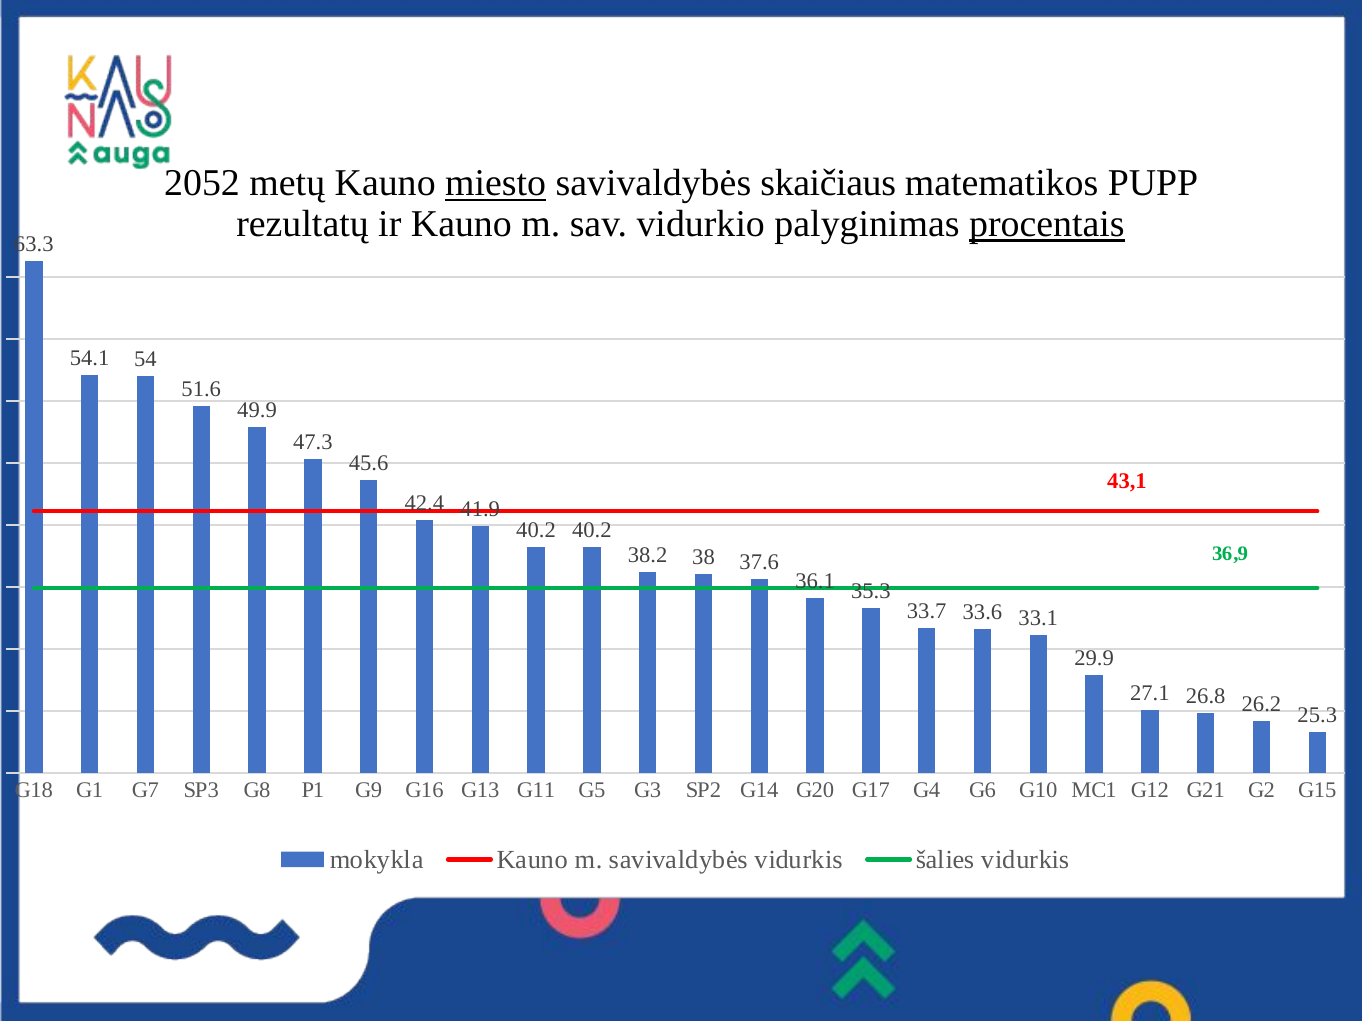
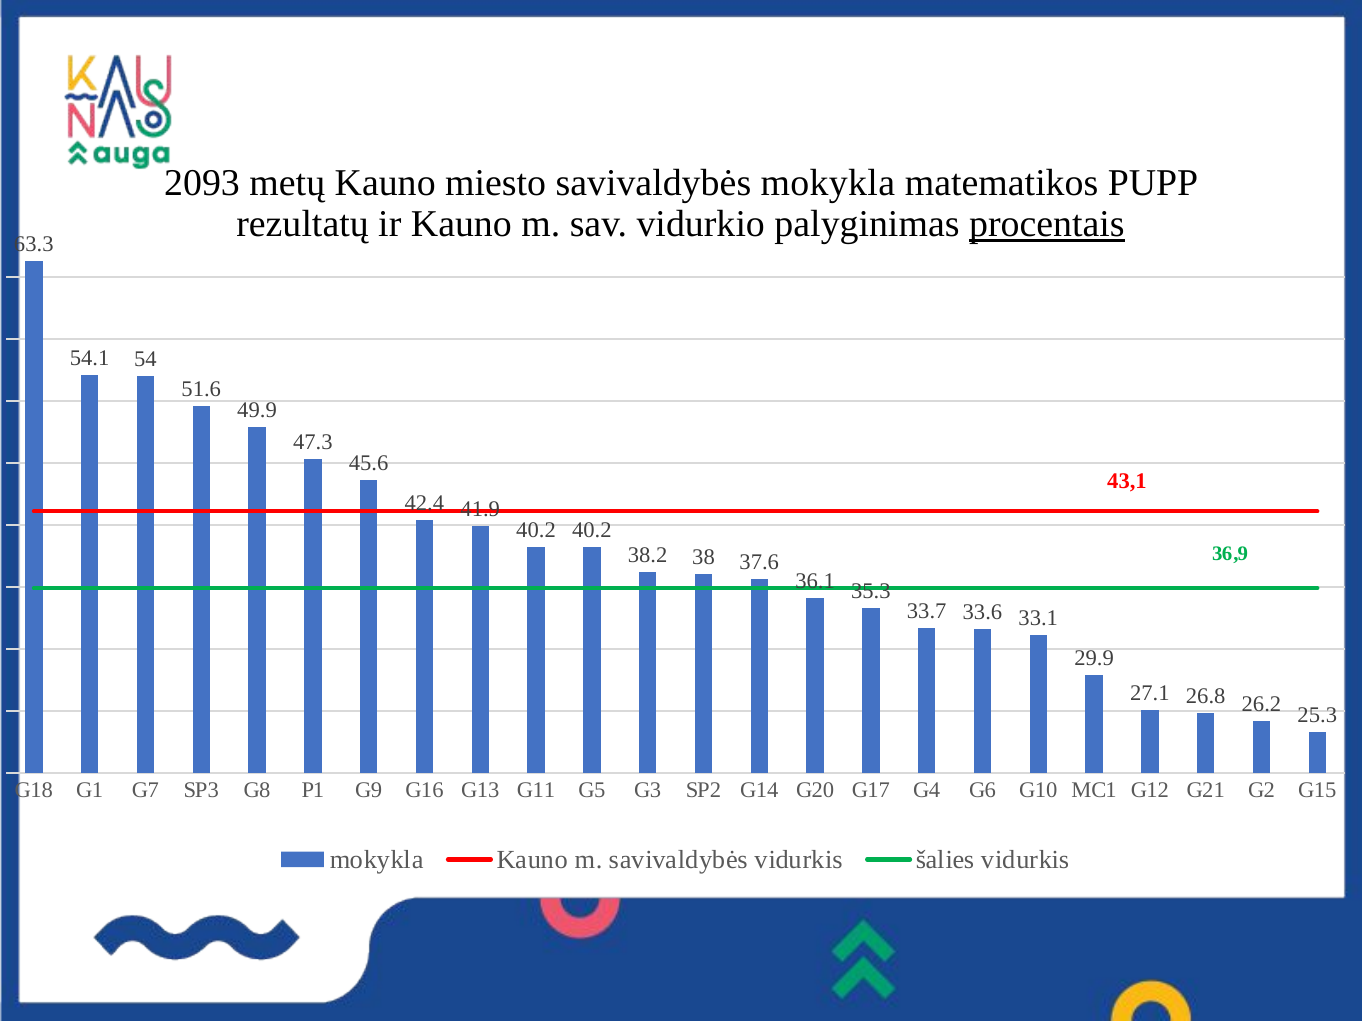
2052: 2052 -> 2093
miesto underline: present -> none
savivaldybės skaičiaus: skaičiaus -> mokykla
